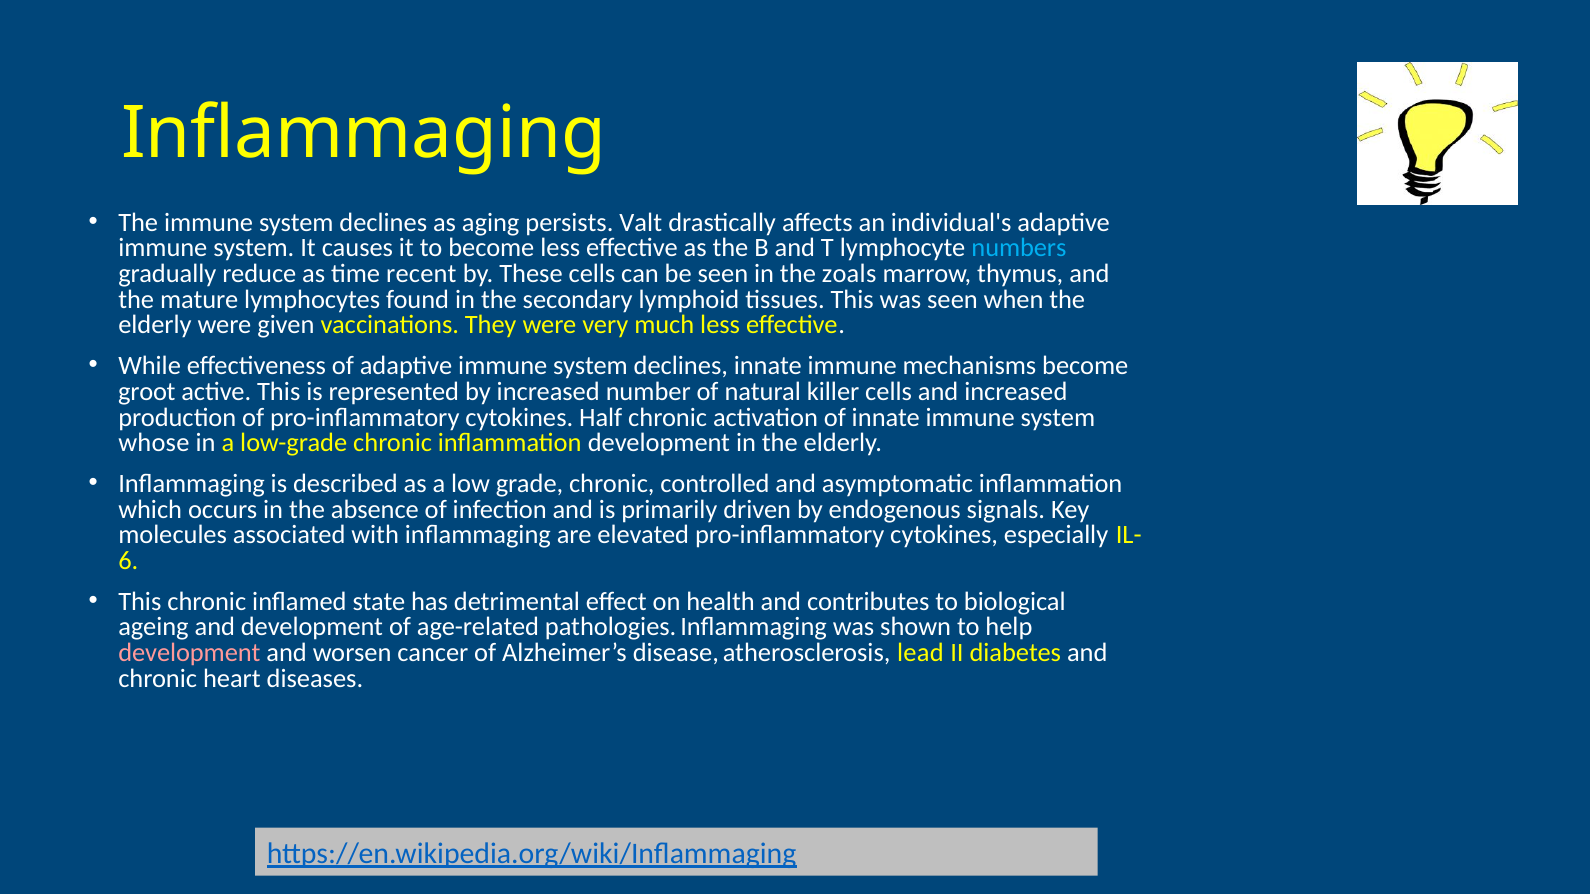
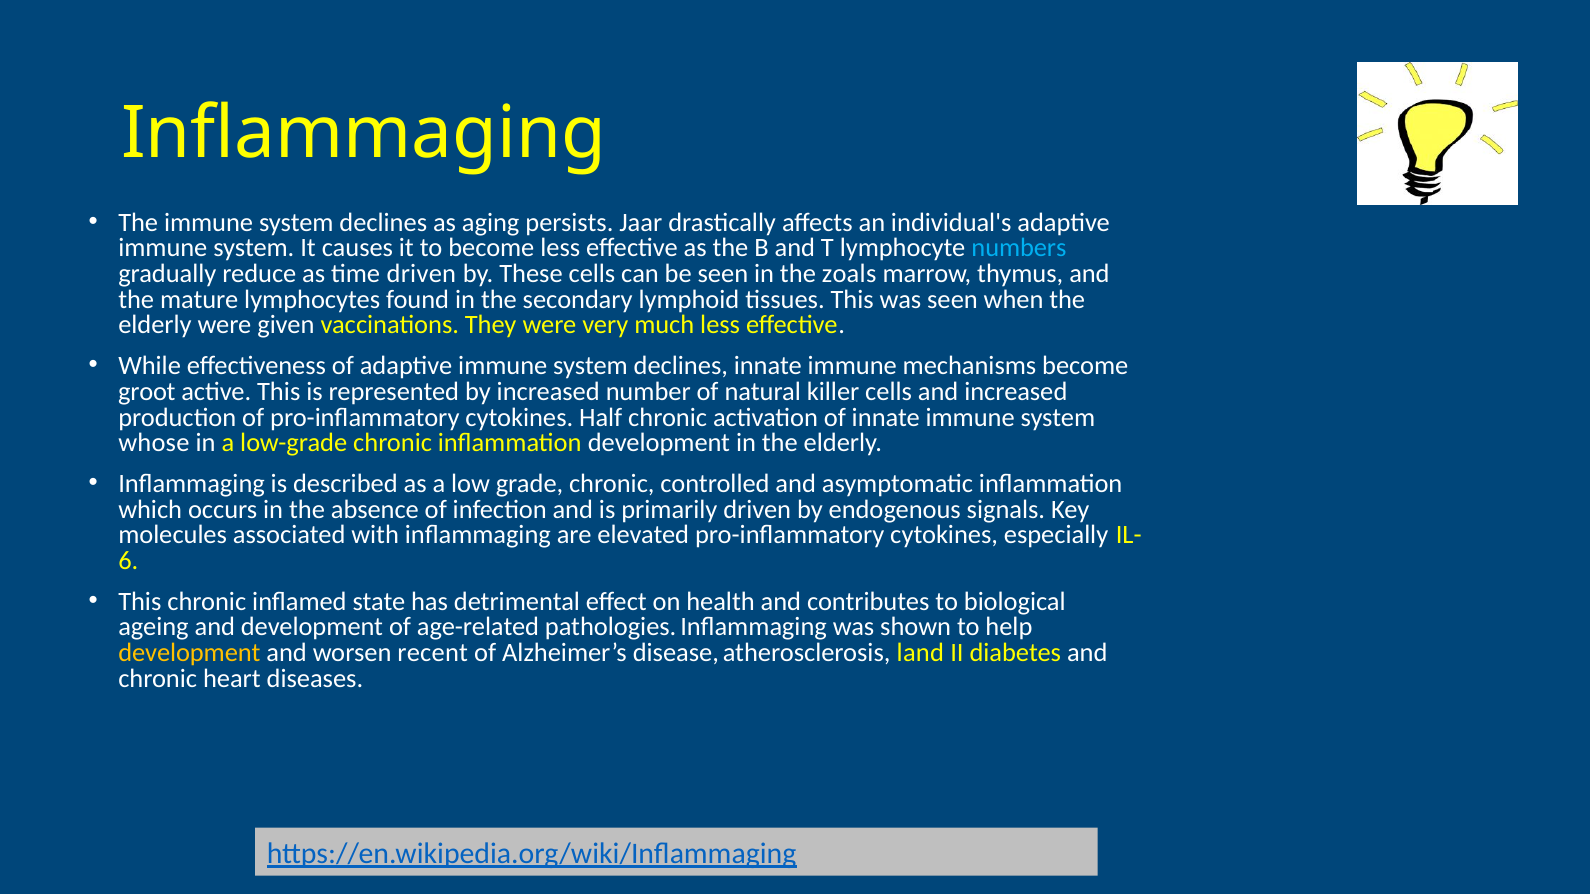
Valt: Valt -> Jaar
time recent: recent -> driven
development at (189, 653) colour: pink -> yellow
cancer: cancer -> recent
lead: lead -> land
